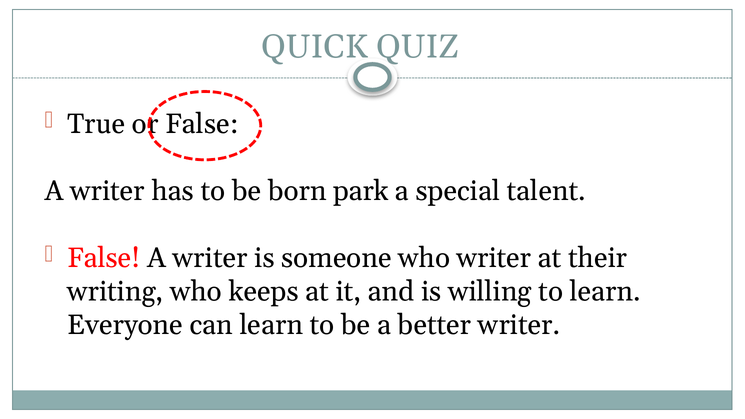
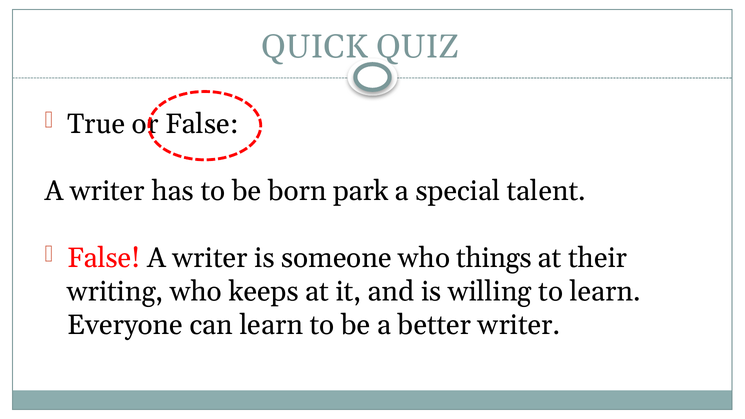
who writer: writer -> things
